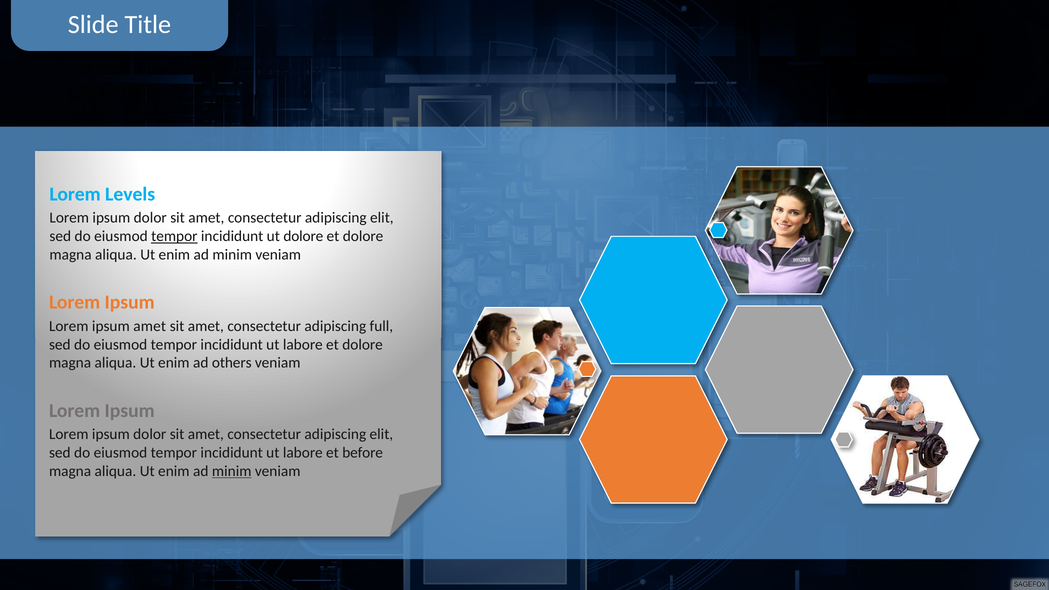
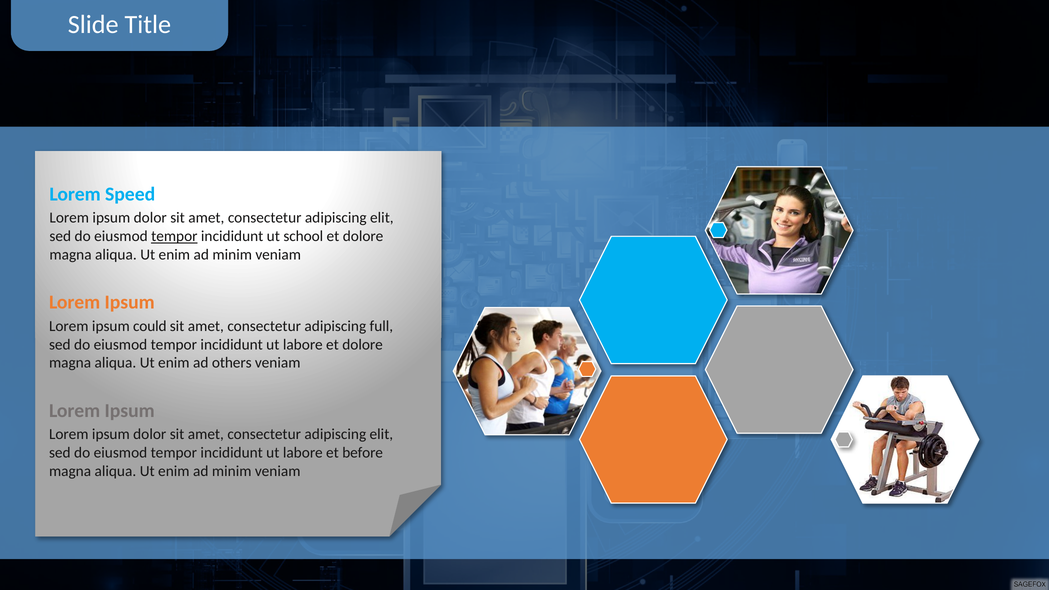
Levels: Levels -> Speed
ut dolore: dolore -> school
ipsum amet: amet -> could
minim at (232, 471) underline: present -> none
